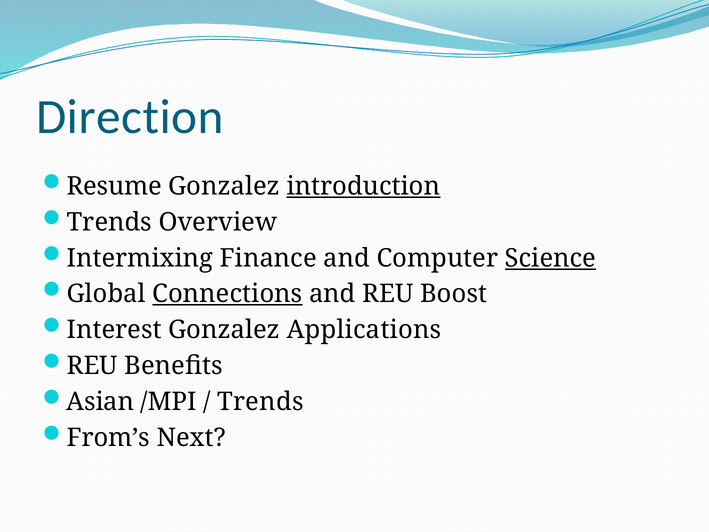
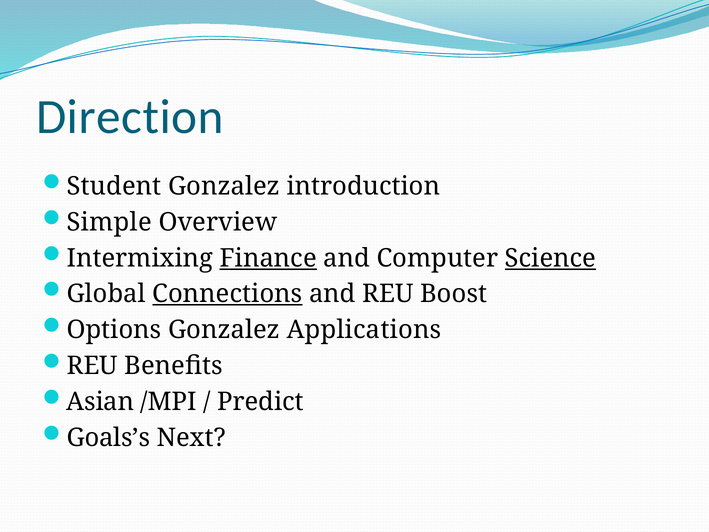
Resume: Resume -> Student
introduction underline: present -> none
Trends at (109, 222): Trends -> Simple
Finance underline: none -> present
Interest: Interest -> Options
Trends at (260, 402): Trends -> Predict
From’s: From’s -> Goals’s
